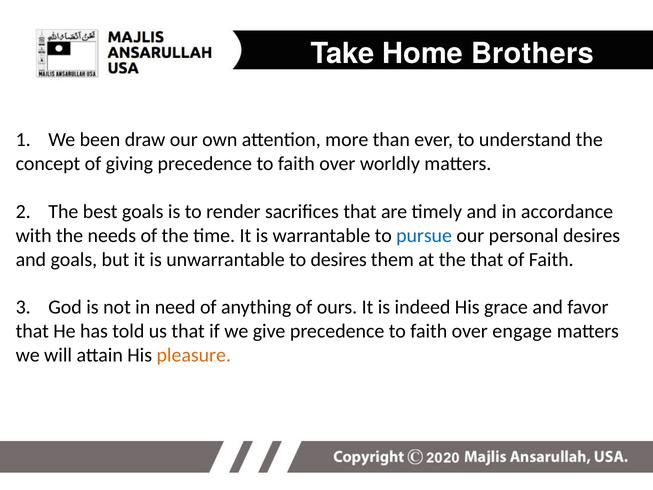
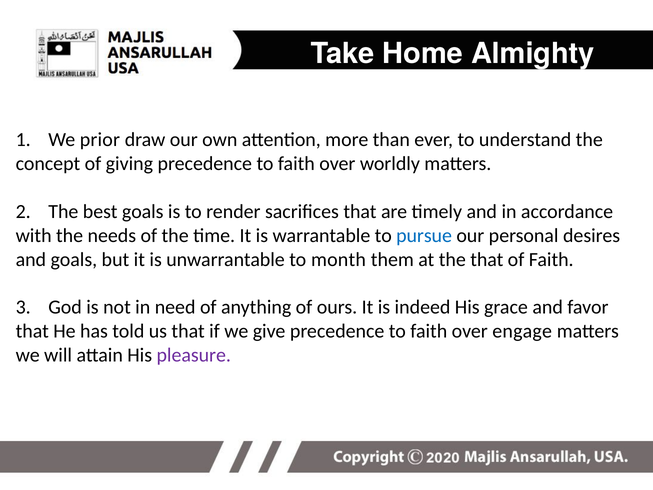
Brothers: Brothers -> Almighty
been: been -> prior
to desires: desires -> month
pleasure colour: orange -> purple
